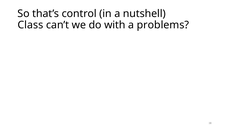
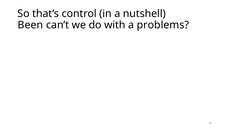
Class: Class -> Been
